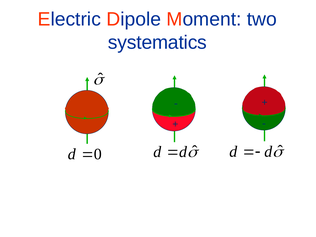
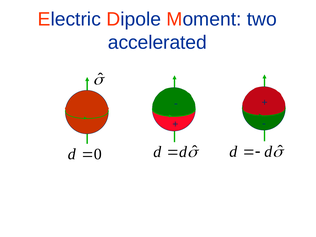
systematics: systematics -> accelerated
